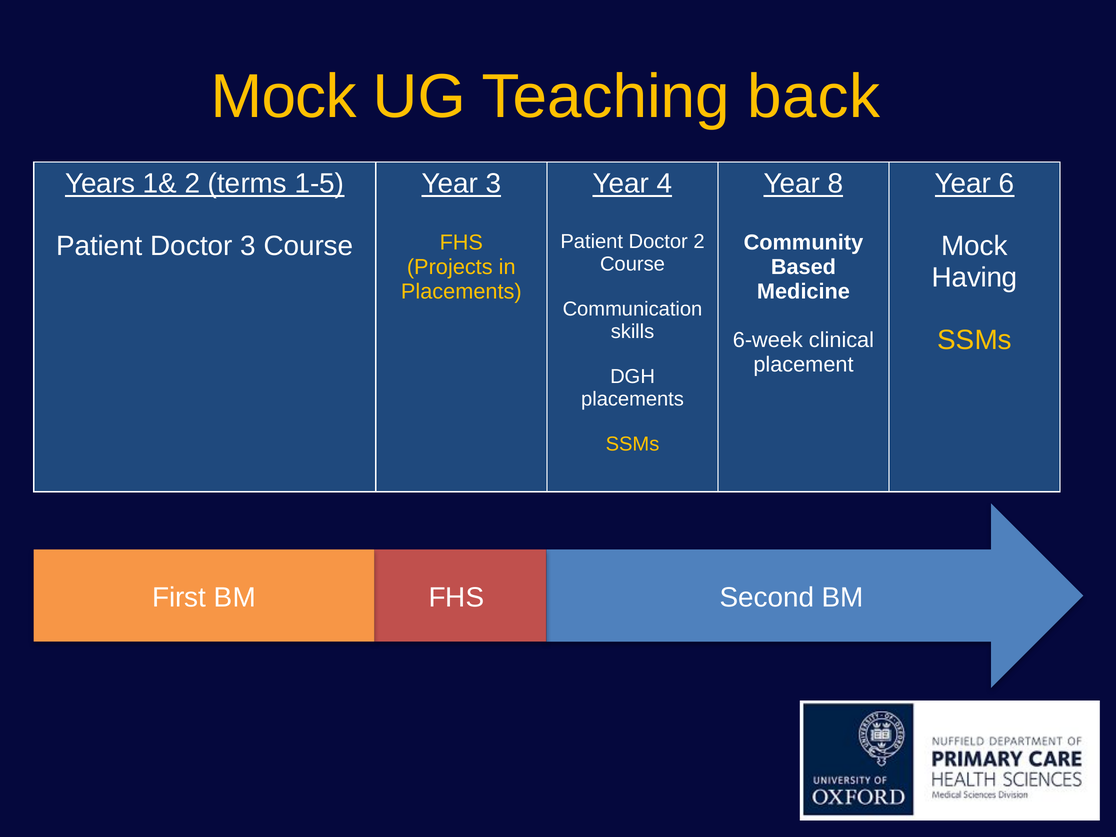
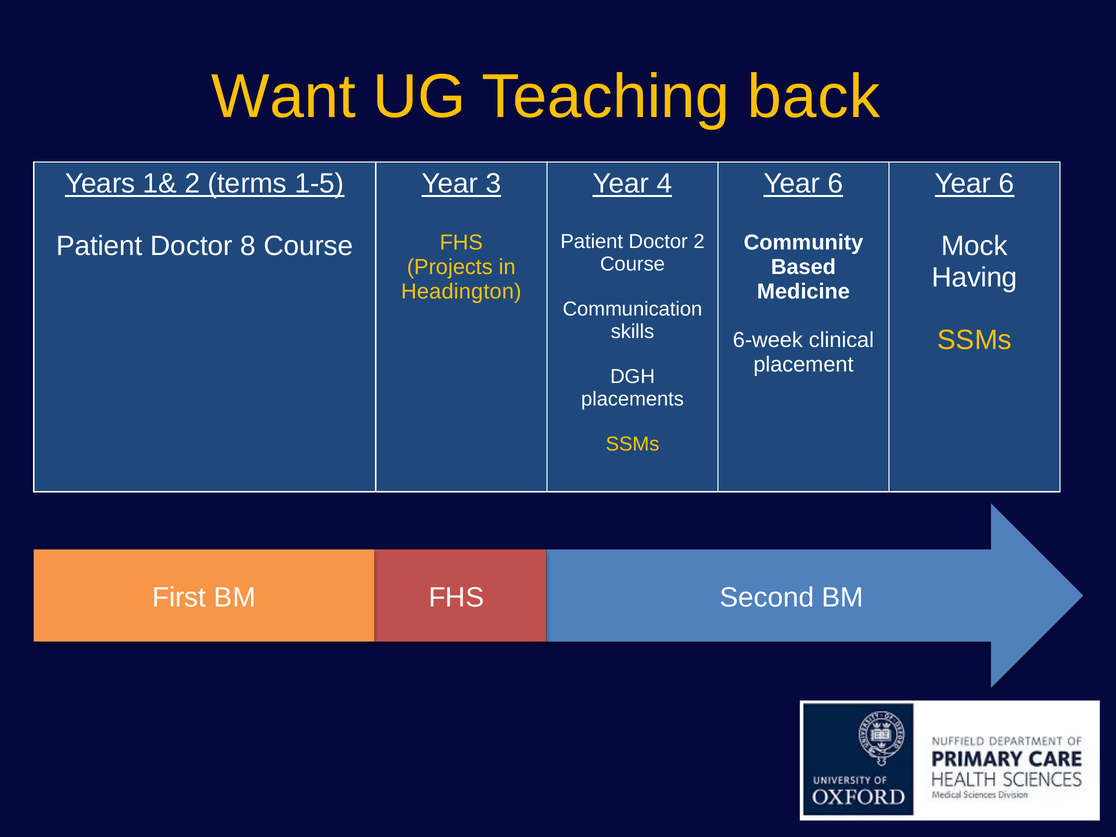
Mock at (284, 97): Mock -> Want
8 at (835, 184): 8 -> 6
Doctor 3: 3 -> 8
Placements at (461, 291): Placements -> Headington
